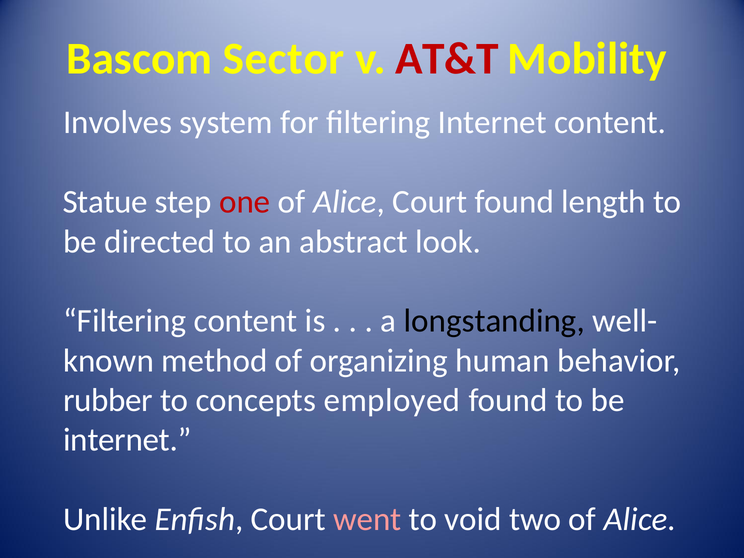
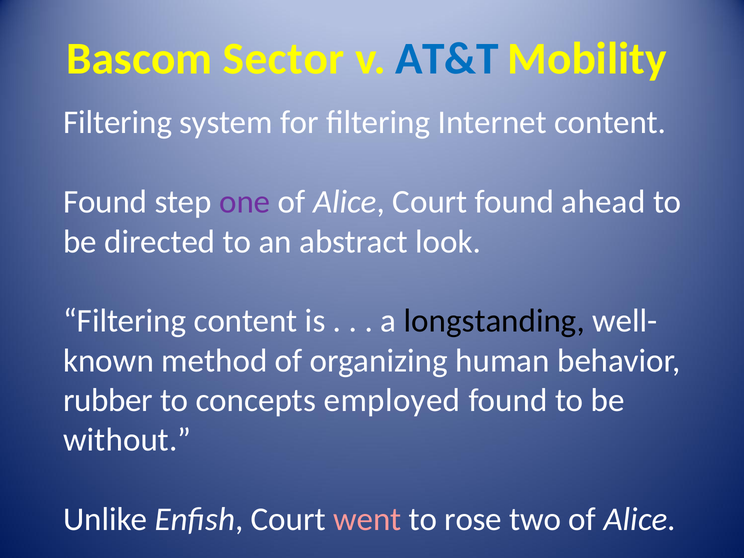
AT&T colour: red -> blue
Involves at (118, 123): Involves -> Filtering
Statue at (105, 202): Statue -> Found
one colour: red -> purple
length: length -> ahead
internet at (127, 440): internet -> without
void: void -> rose
